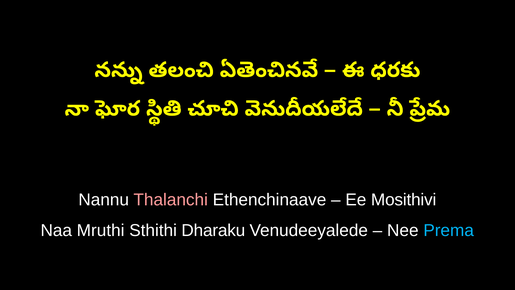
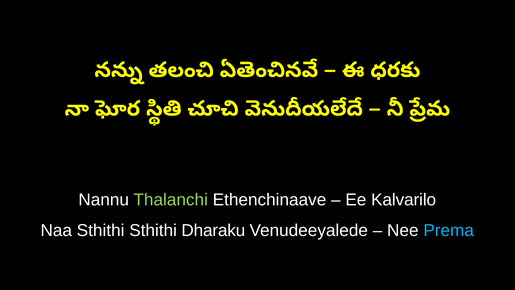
Thalanchi colour: pink -> light green
Mosithivi: Mosithivi -> Kalvarilo
Naa Mruthi: Mruthi -> Sthithi
